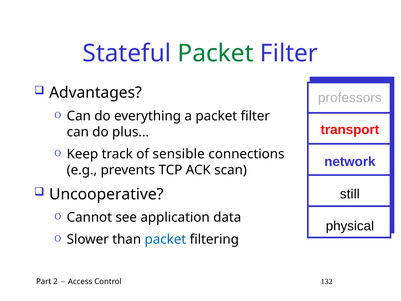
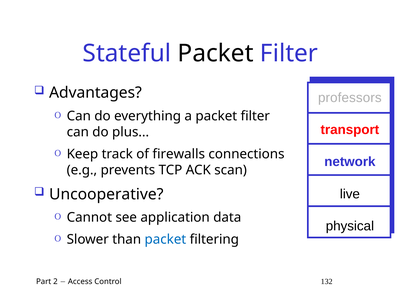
Packet at (216, 54) colour: green -> black
sensible: sensible -> firewalls
still: still -> live
